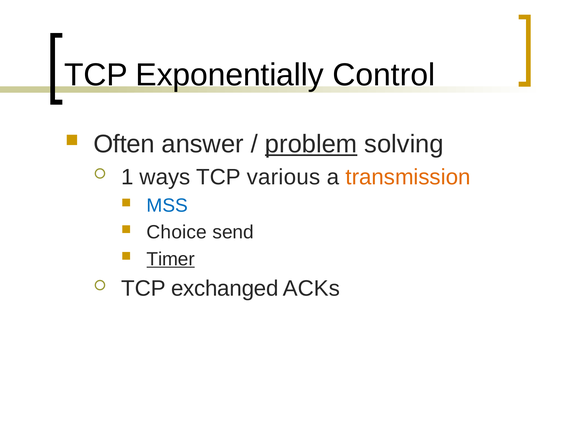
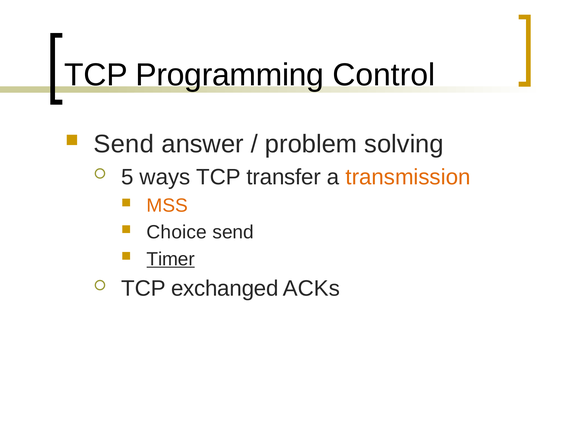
Exponentially: Exponentially -> Programming
Often at (124, 144): Often -> Send
problem underline: present -> none
1: 1 -> 5
various: various -> transfer
MSS colour: blue -> orange
